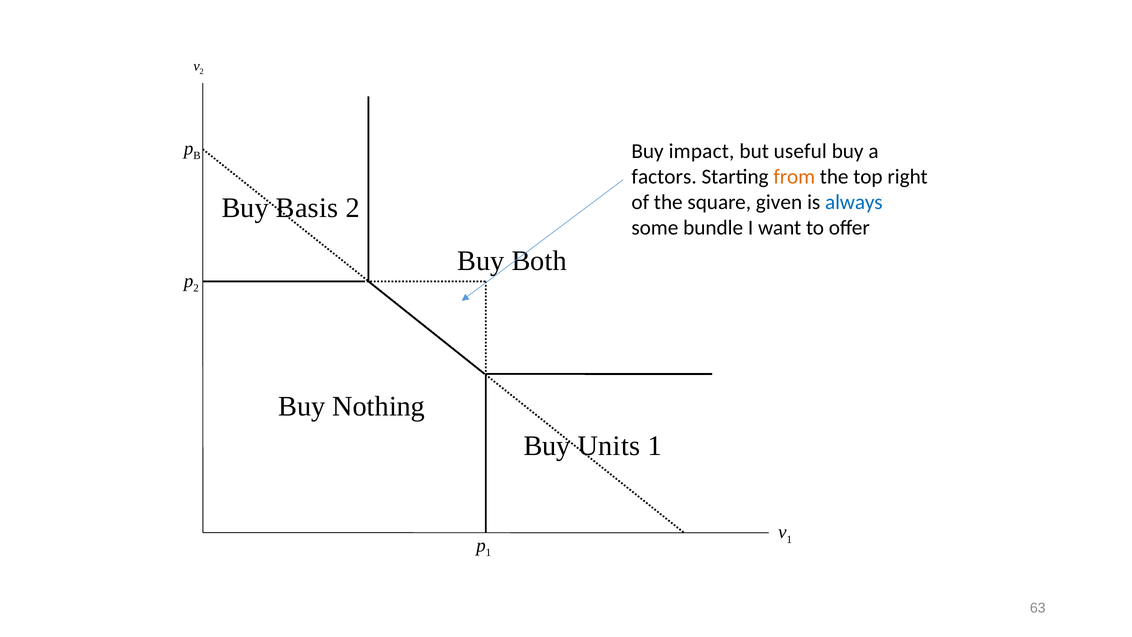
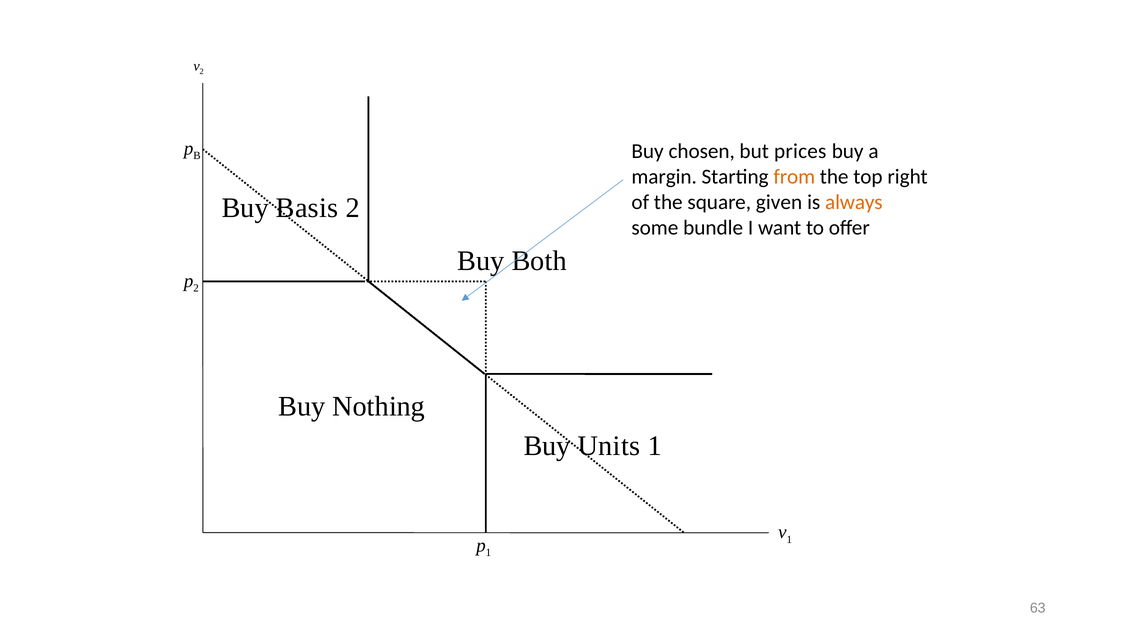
impact: impact -> chosen
useful: useful -> prices
factors: factors -> margin
always colour: blue -> orange
